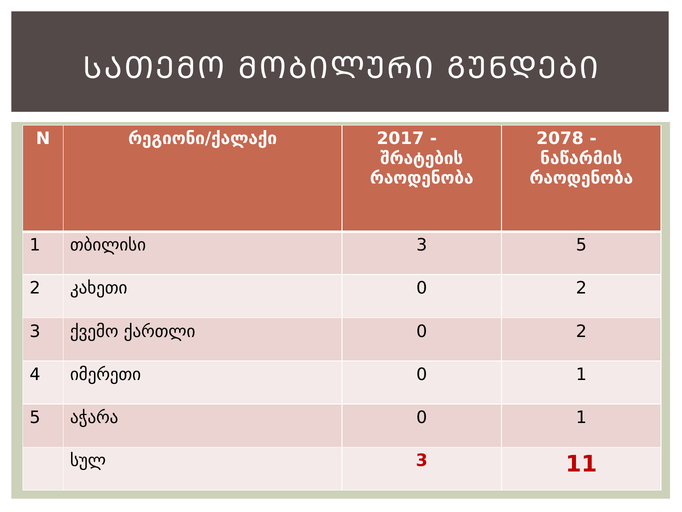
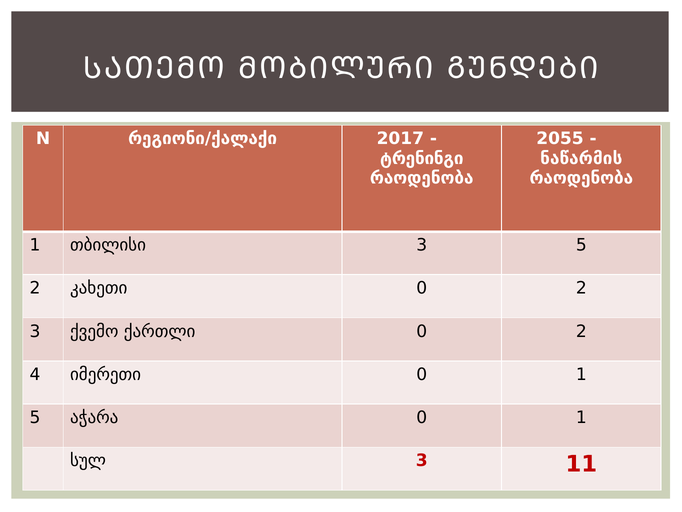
2078: 2078 -> 2055
შრატების: შრატების -> ტრენინგი
